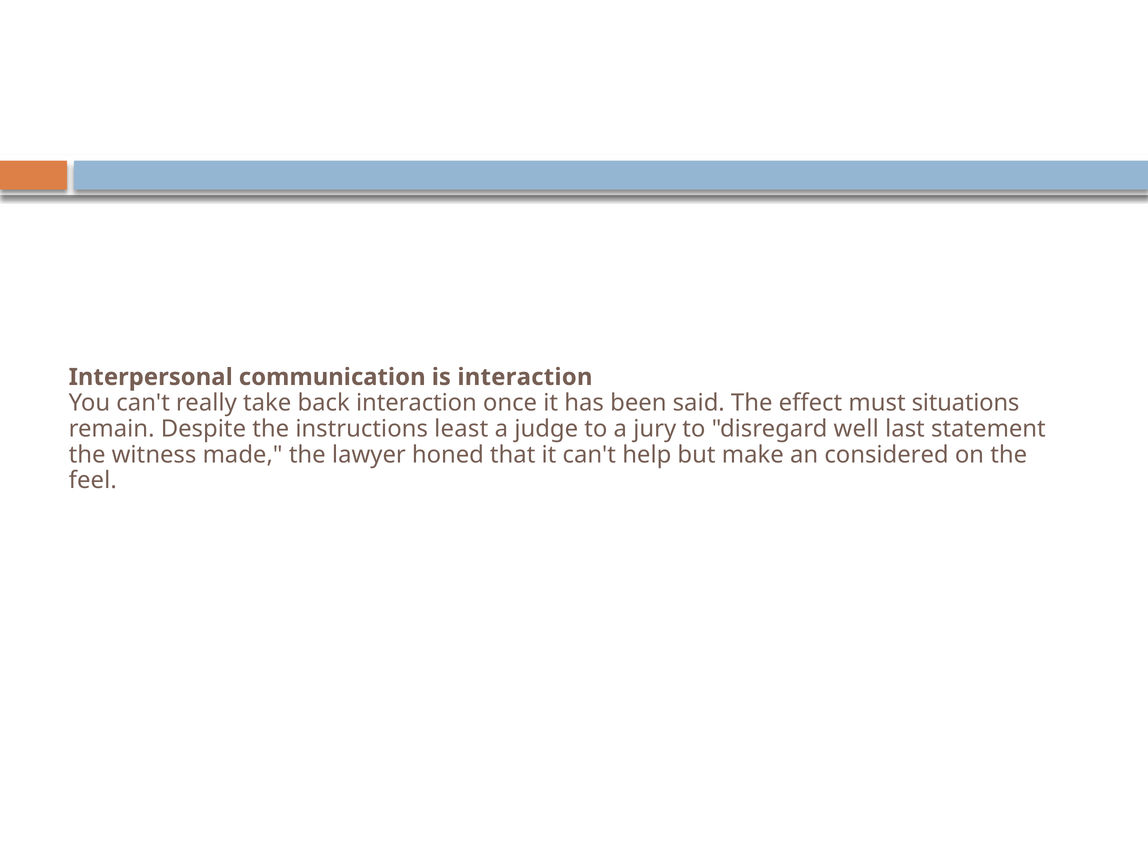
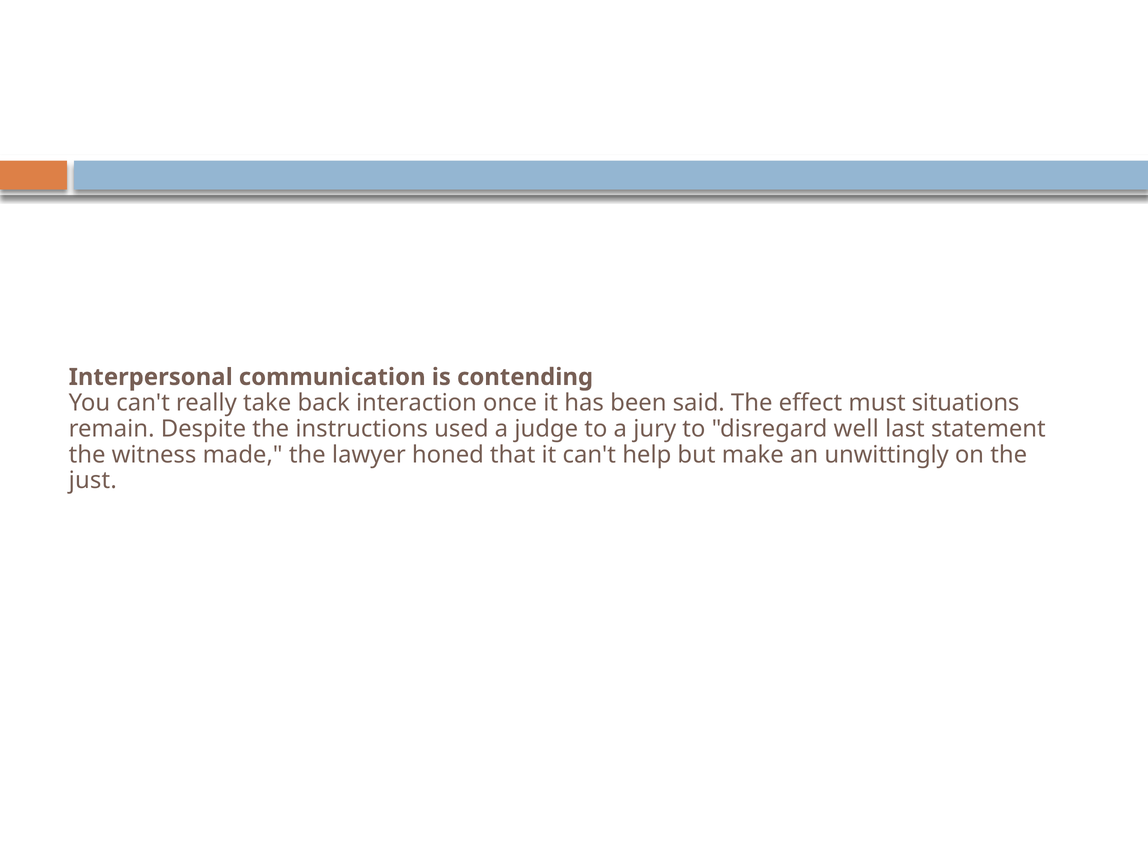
is interaction: interaction -> contending
least: least -> used
considered: considered -> unwittingly
feel: feel -> just
